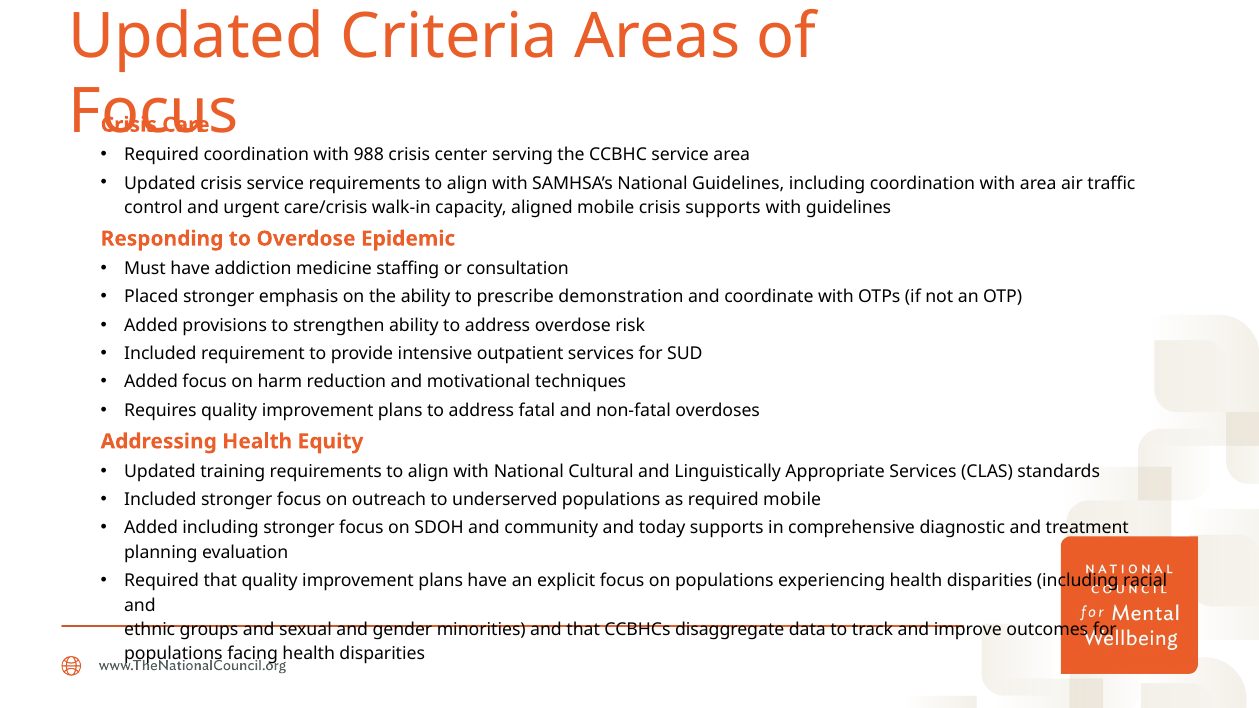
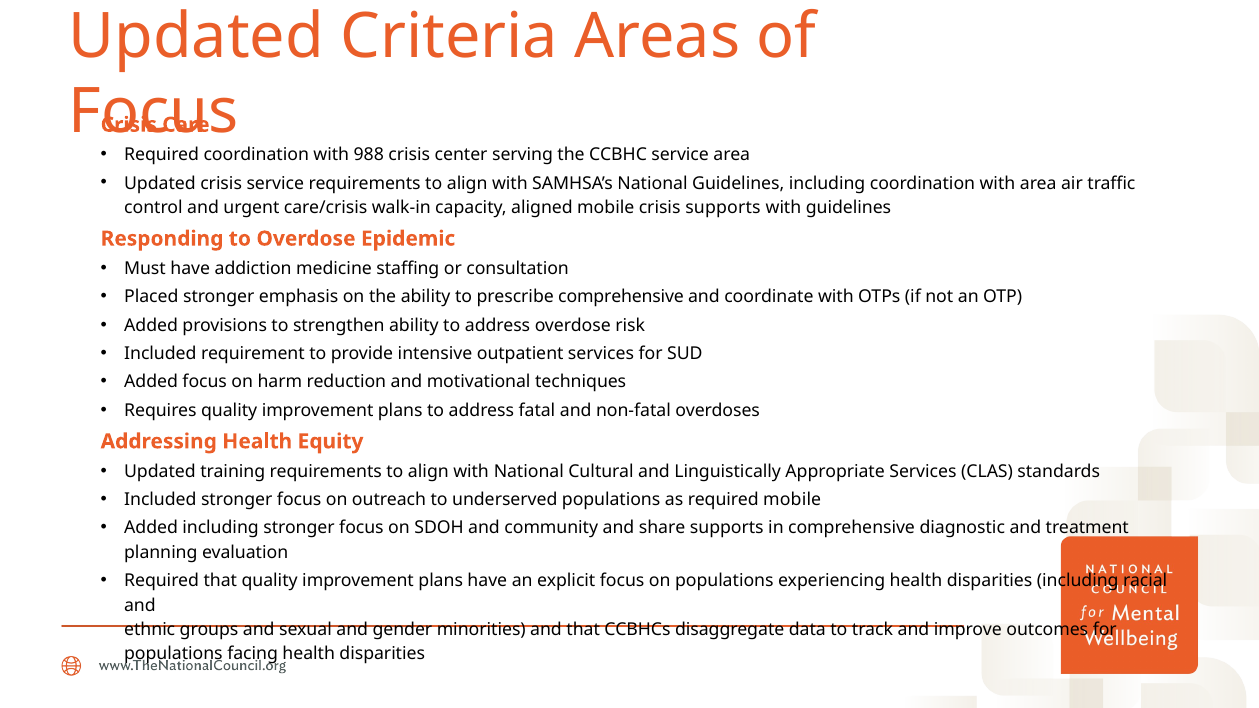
prescribe demonstration: demonstration -> comprehensive
today: today -> share
